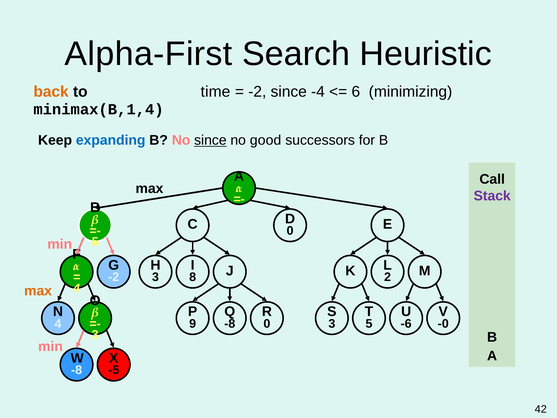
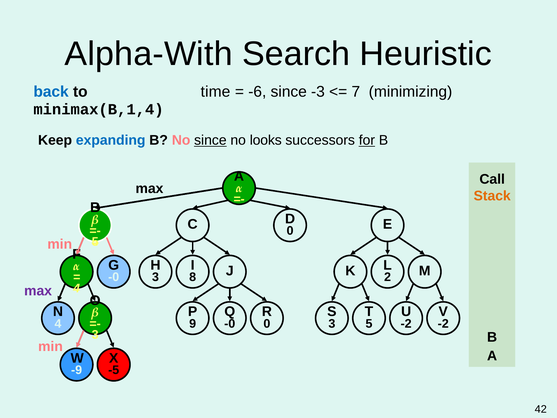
Alpha-First: Alpha-First -> Alpha-With
back colour: orange -> blue
-2 at (257, 92): -2 -> -6
-4: -4 -> -3
6: 6 -> 7
good: good -> looks
for underline: none -> present
Stack colour: purple -> orange
-2 at (114, 277): -2 -> -0
max at (38, 291) colour: orange -> purple
-8 at (230, 323): -8 -> -0
-6 at (406, 323): -6 -> -2
-0 at (443, 323): -0 -> -2
-8 at (77, 370): -8 -> -9
